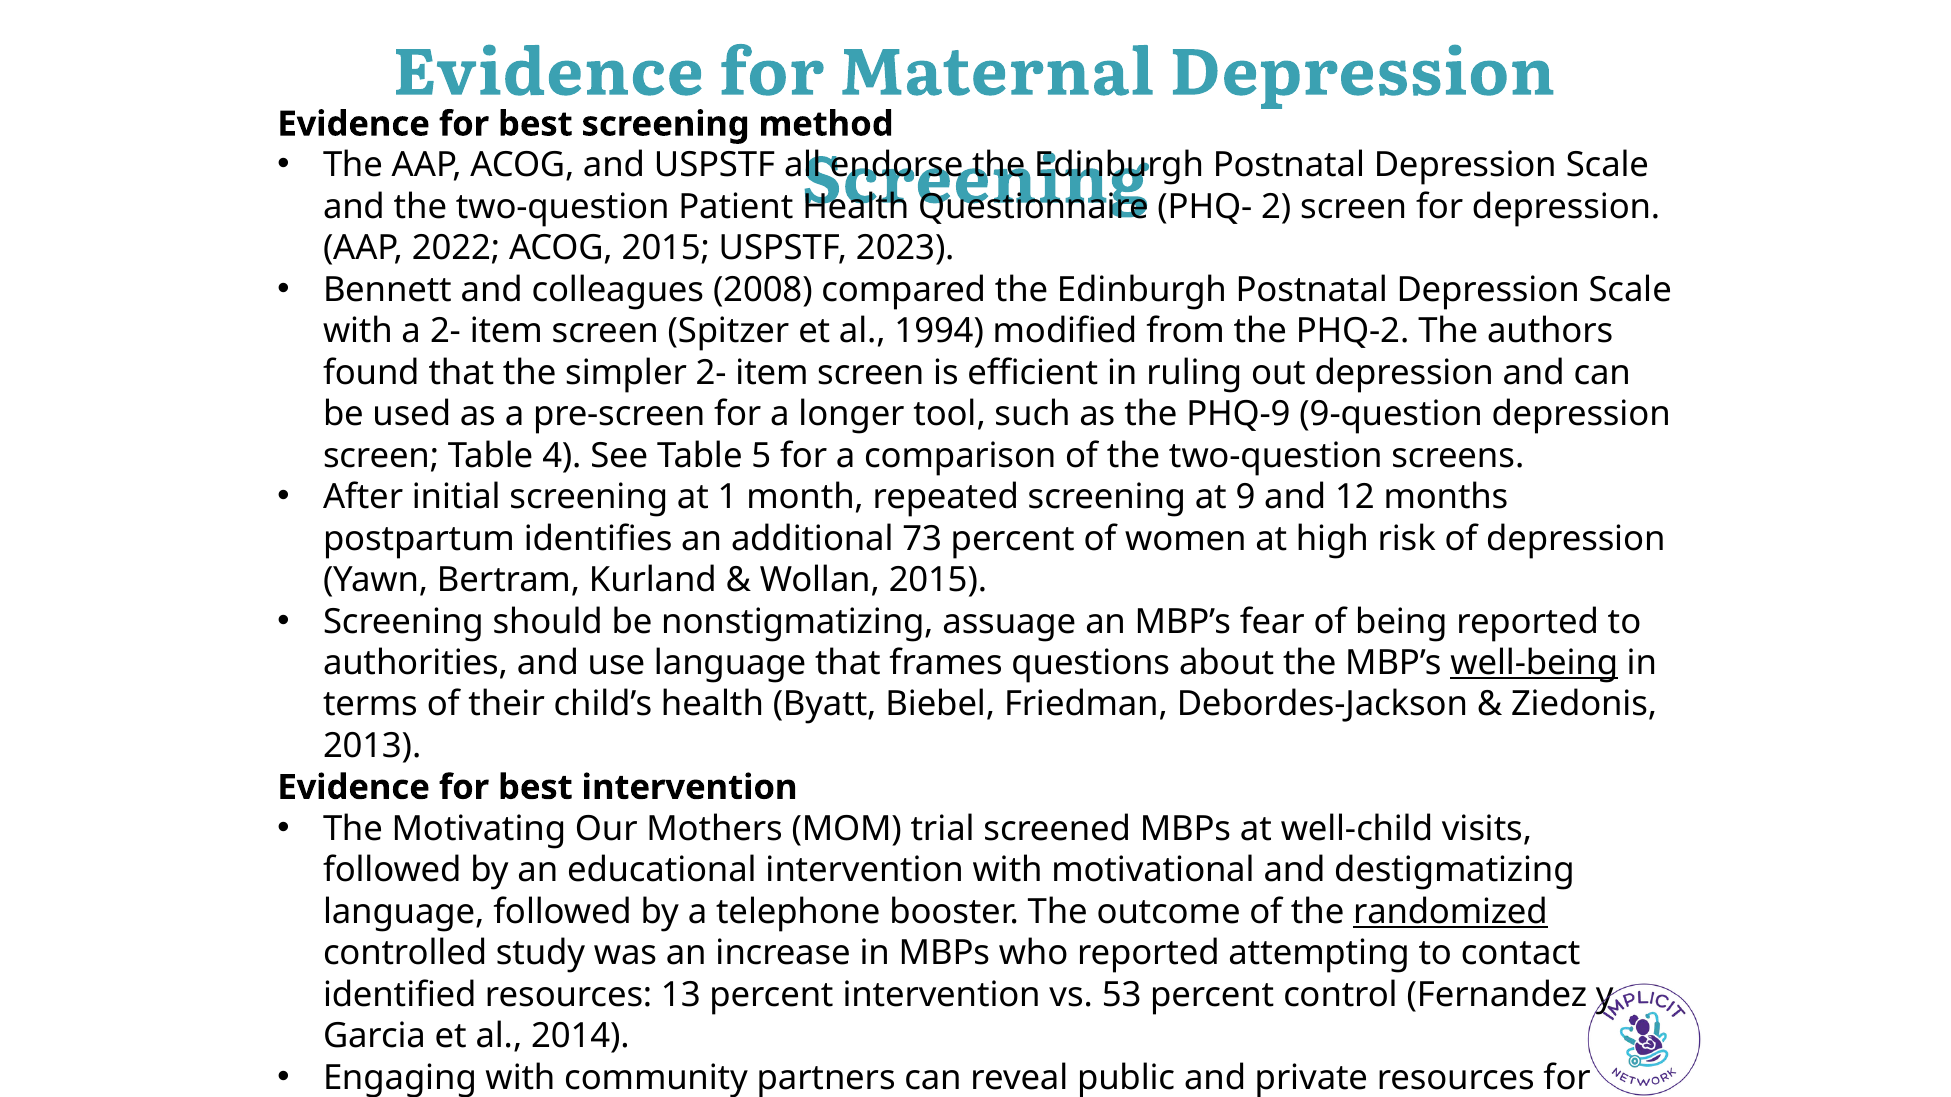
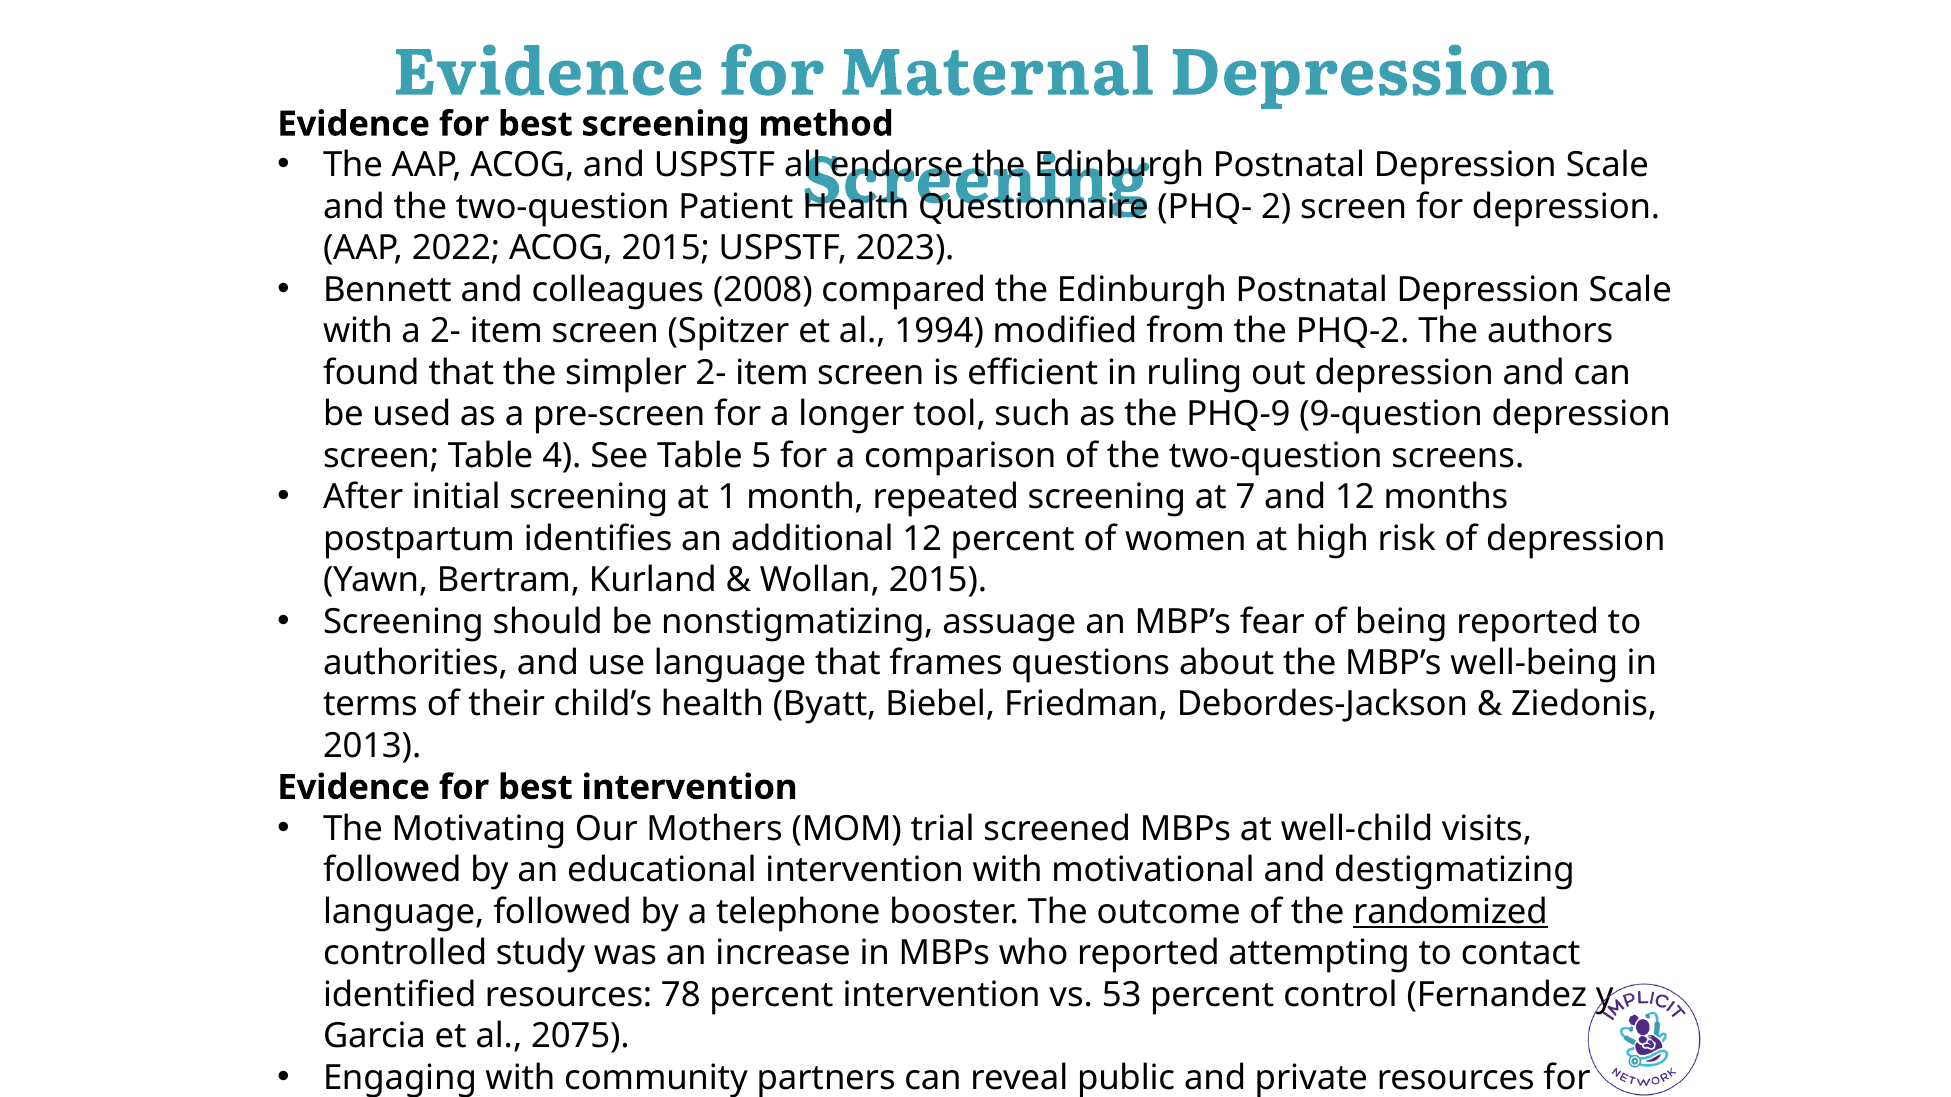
9: 9 -> 7
additional 73: 73 -> 12
well-being underline: present -> none
13: 13 -> 78
2014: 2014 -> 2075
